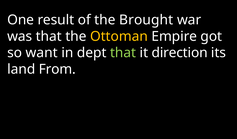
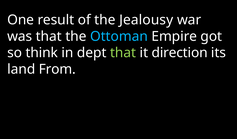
Brought: Brought -> Jealousy
Ottoman colour: yellow -> light blue
want: want -> think
